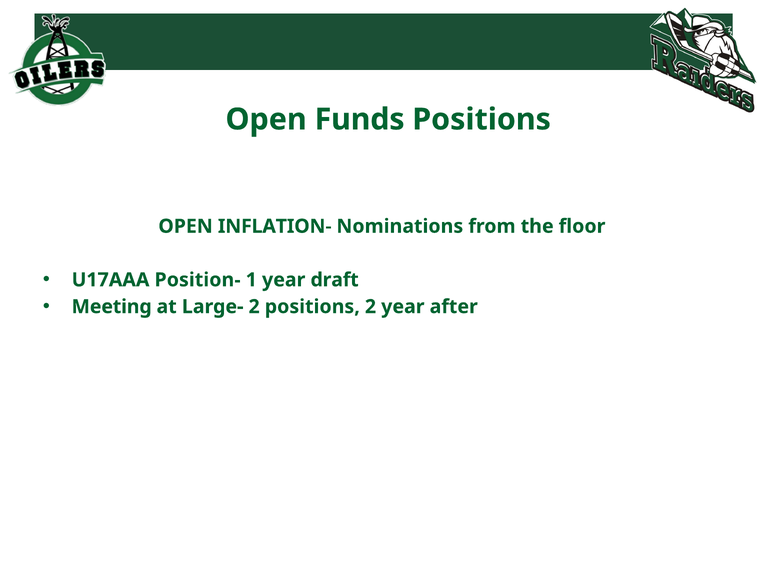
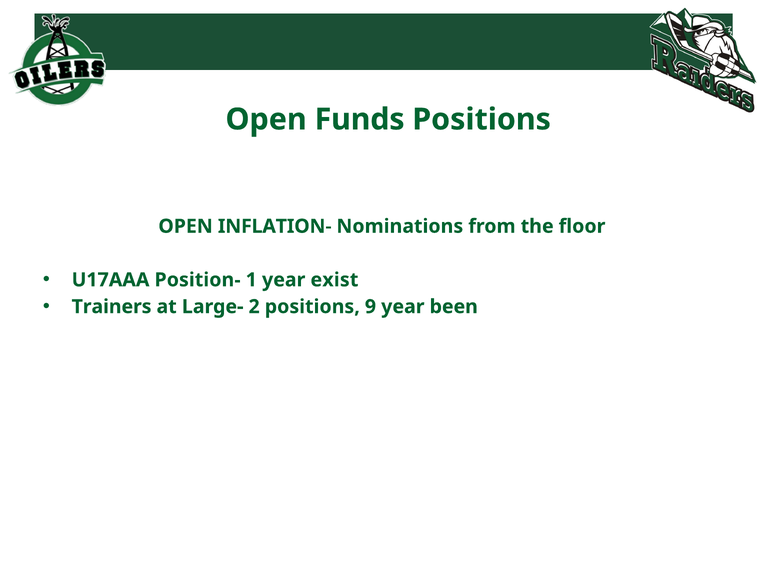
draft: draft -> exist
Meeting: Meeting -> Trainers
positions 2: 2 -> 9
after: after -> been
